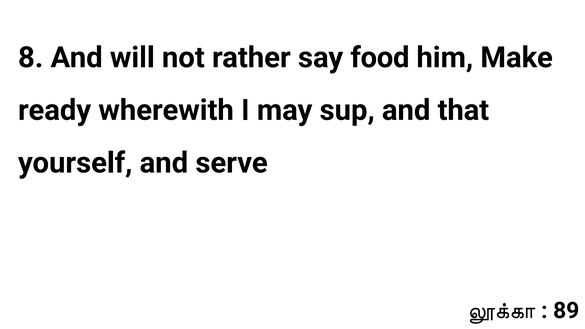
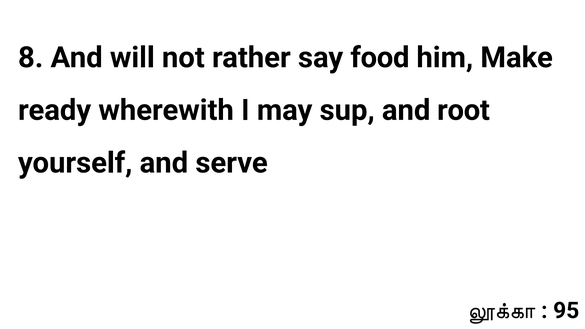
that: that -> root
89: 89 -> 95
